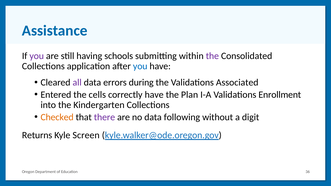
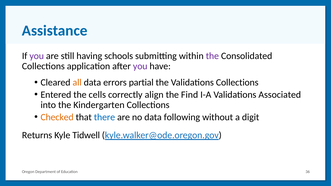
you at (140, 66) colour: blue -> purple
all colour: purple -> orange
during: during -> partial
Validations Associated: Associated -> Collections
correctly have: have -> align
Plan: Plan -> Find
Enrollment: Enrollment -> Associated
there colour: purple -> blue
Screen: Screen -> Tidwell
